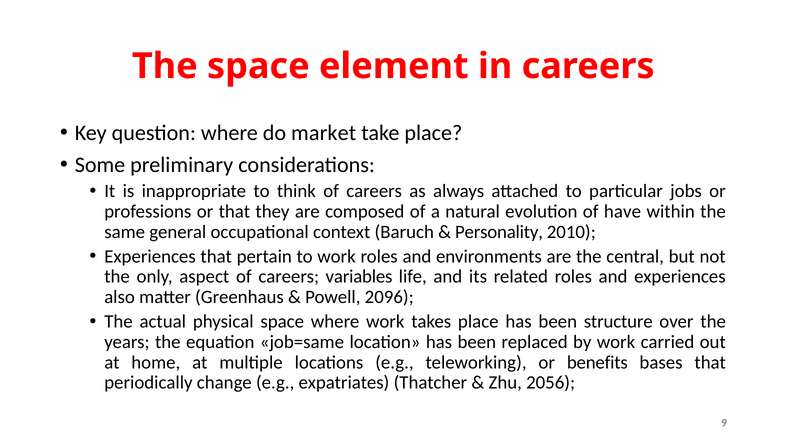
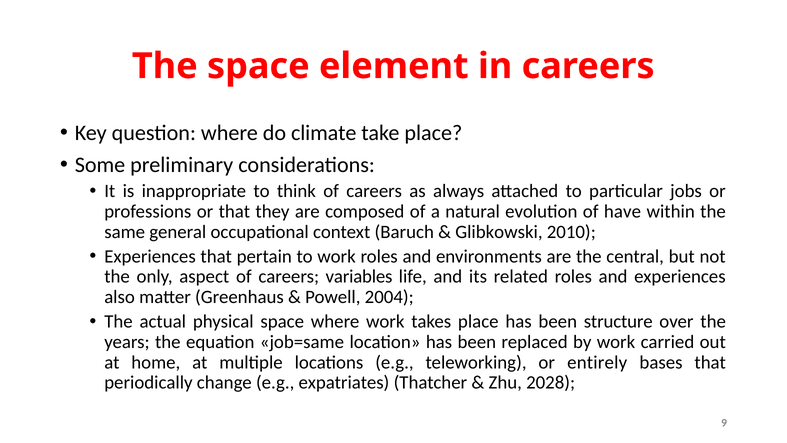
market: market -> climate
Personality: Personality -> Glibkowski
2096: 2096 -> 2004
benefits: benefits -> entirely
2056: 2056 -> 2028
